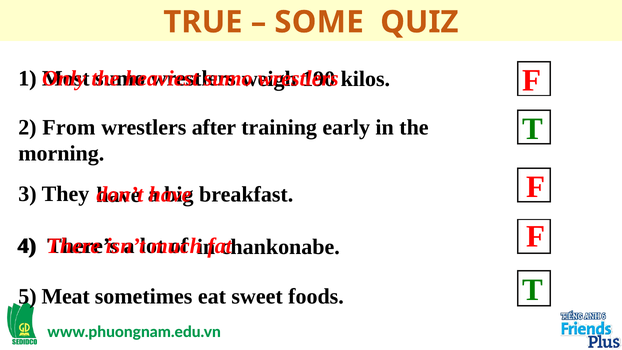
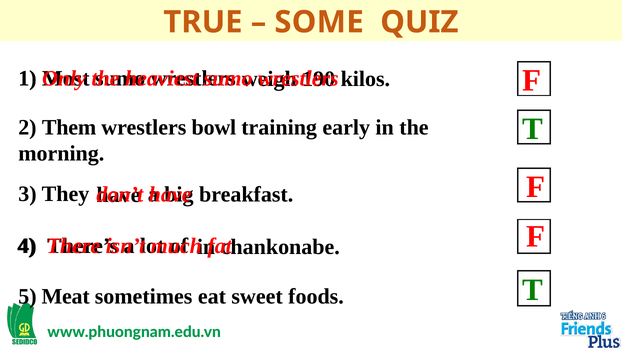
From: From -> Them
after: after -> bowl
